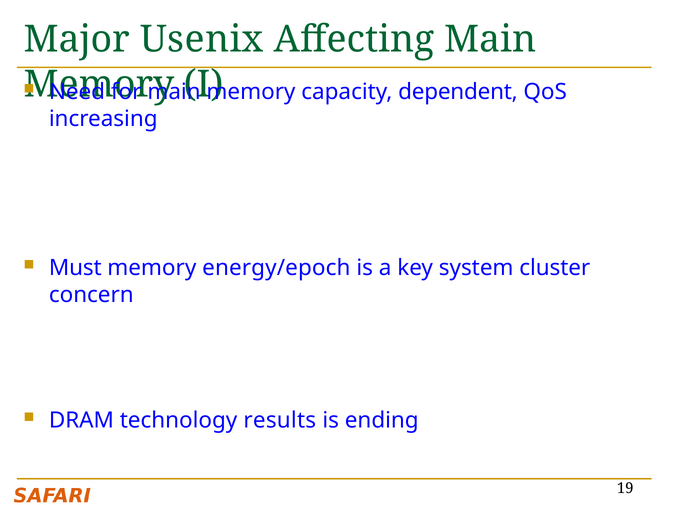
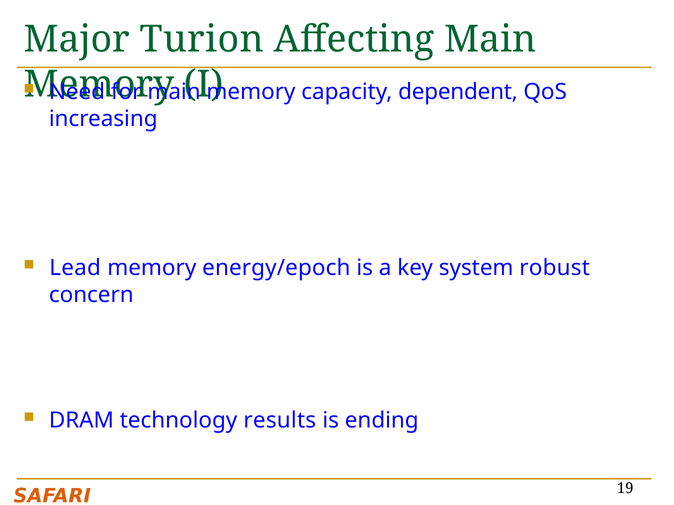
Usenix: Usenix -> Turion
Must: Must -> Lead
cluster: cluster -> robust
